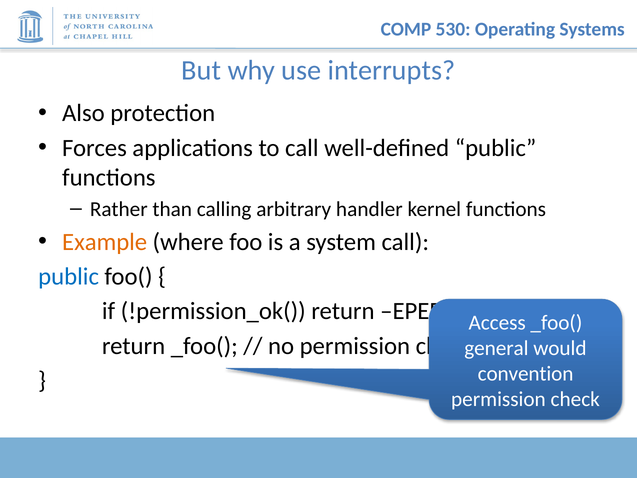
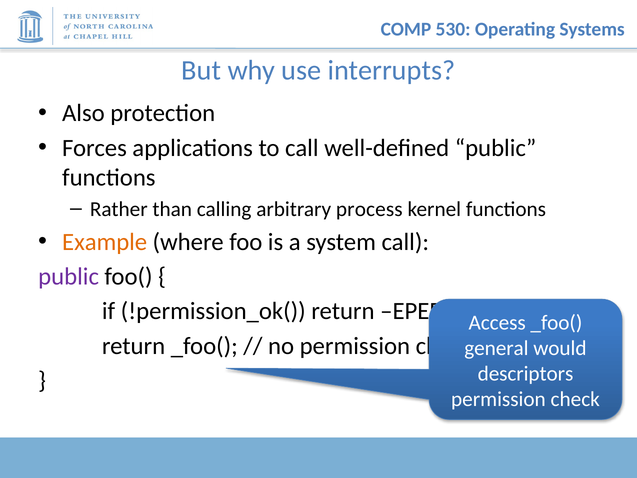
handler: handler -> process
public at (69, 276) colour: blue -> purple
convention: convention -> descriptors
